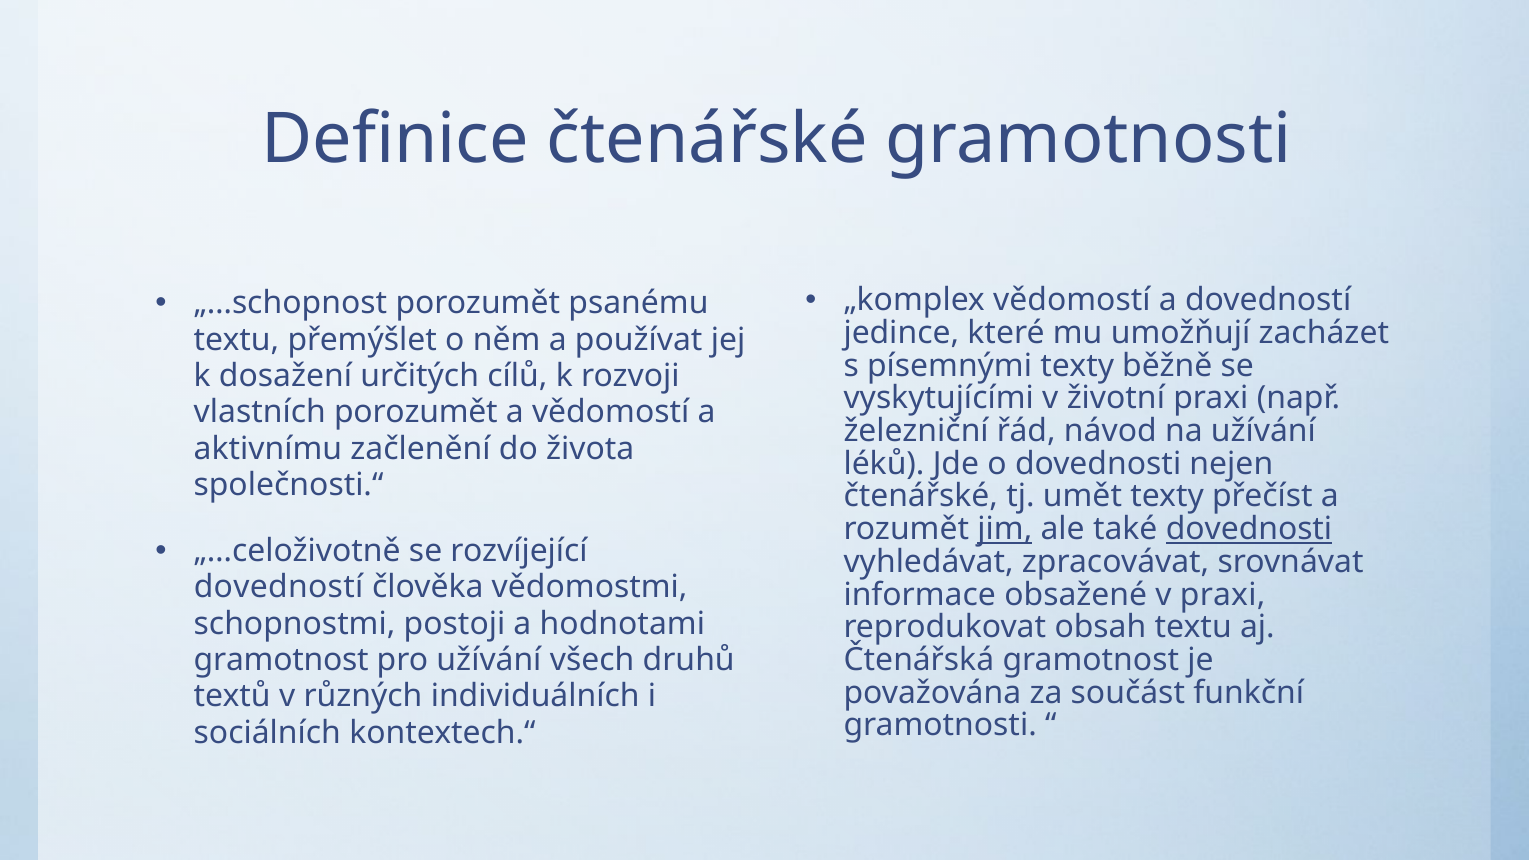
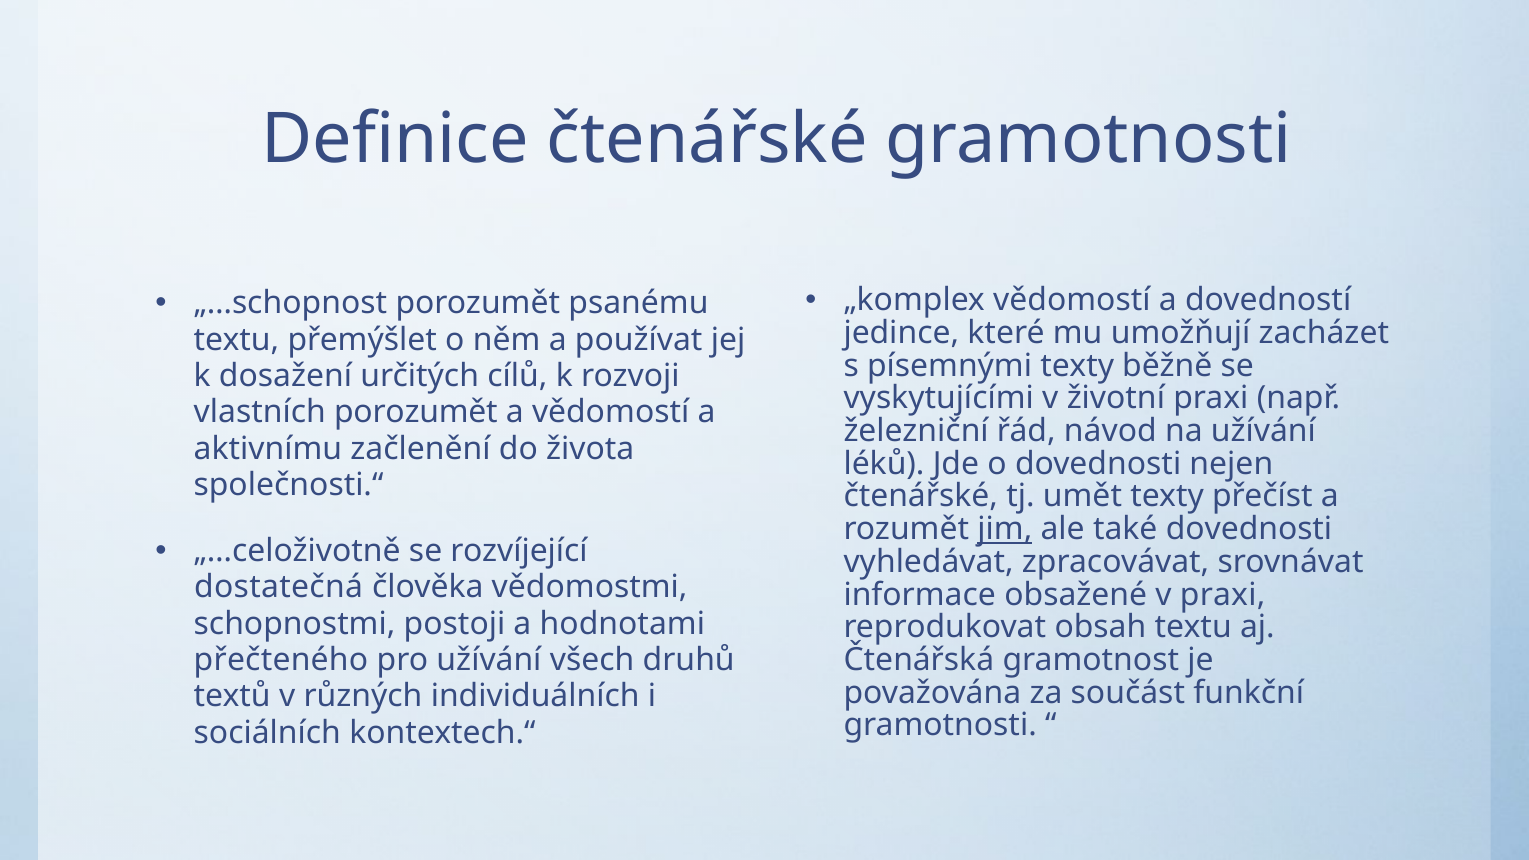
dovednosti at (1249, 529) underline: present -> none
dovedností at (279, 588): dovedností -> dostatečná
gramotnost at (281, 660): gramotnost -> přečteného
